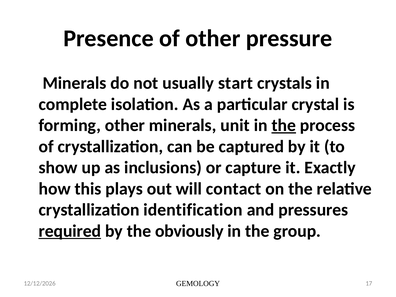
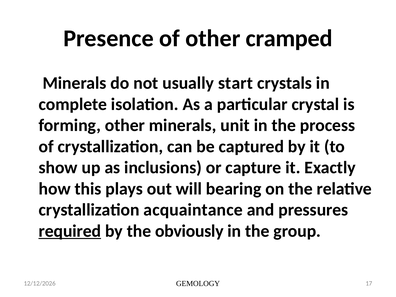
pressure: pressure -> cramped
the at (284, 125) underline: present -> none
contact: contact -> bearing
identification: identification -> acquaintance
